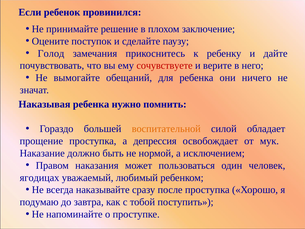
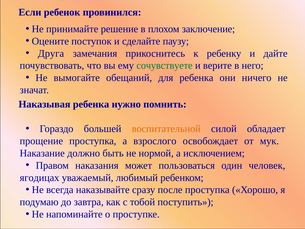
Голод: Голод -> Друга
сочувствуете colour: red -> green
депрессия: депрессия -> взрослого
